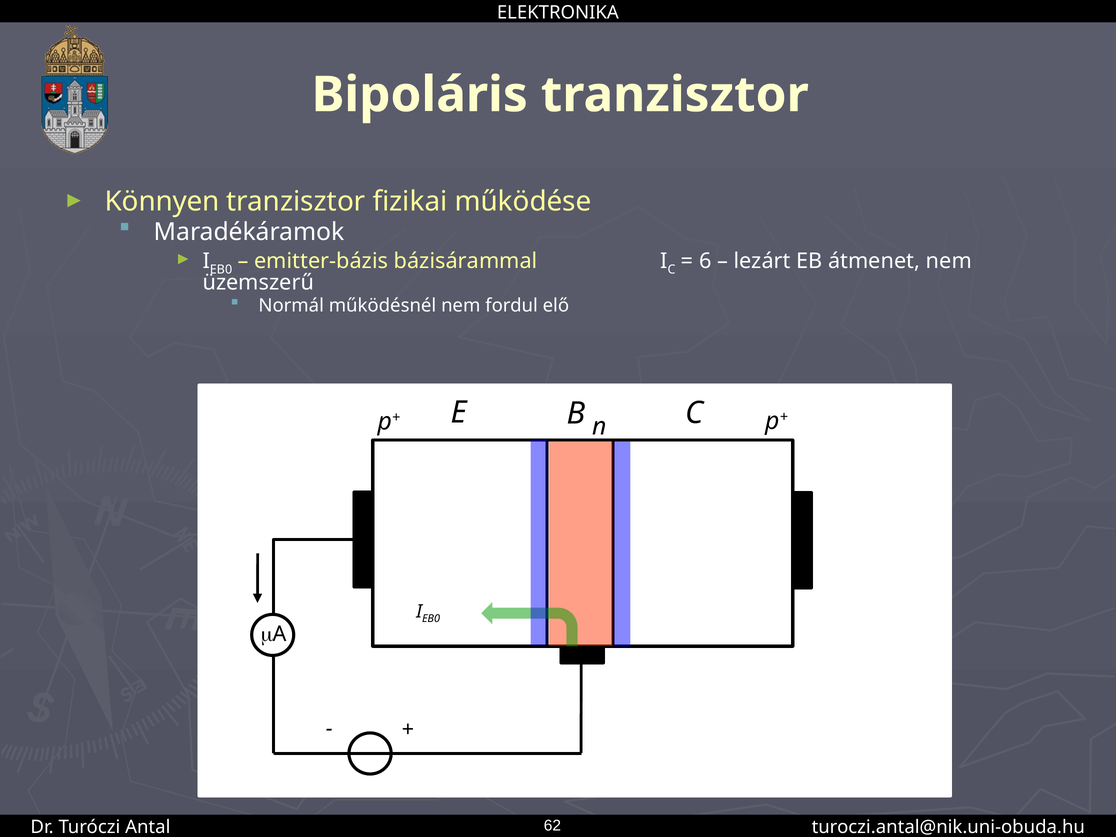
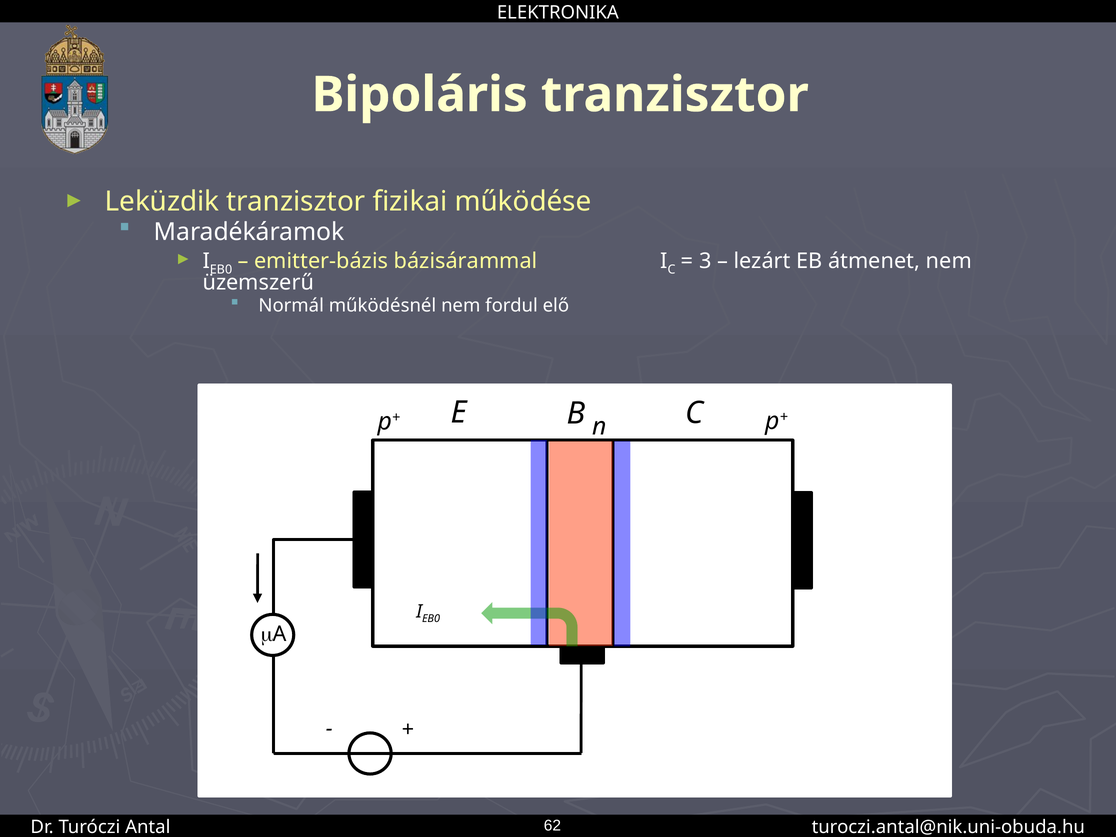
Könnyen: Könnyen -> Leküzdik
6: 6 -> 3
